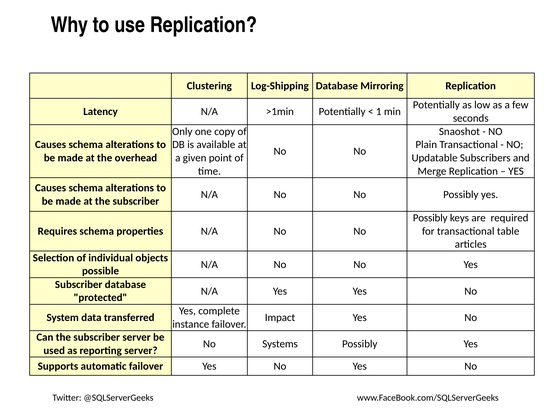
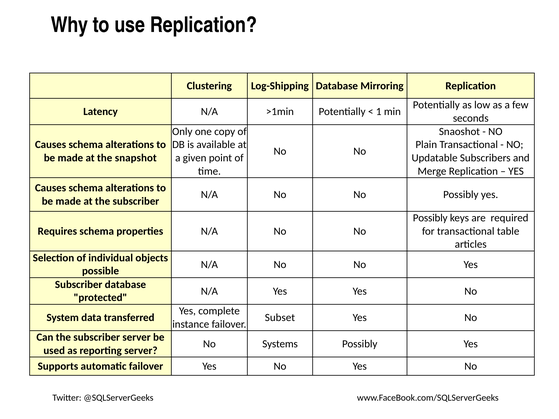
overhead: overhead -> snapshot
Impact: Impact -> Subset
